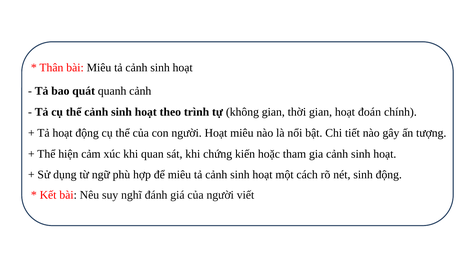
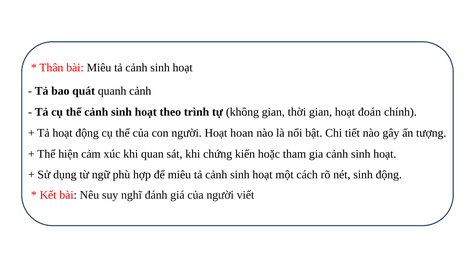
Hoạt miêu: miêu -> hoan
